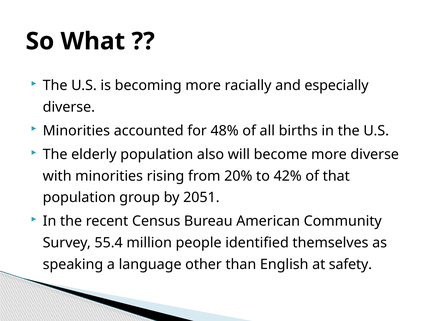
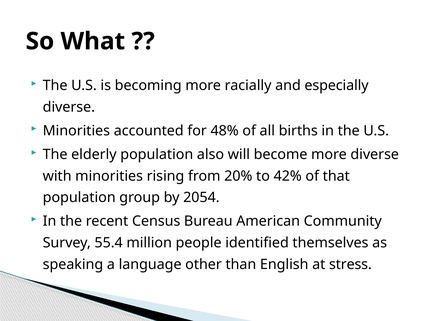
2051: 2051 -> 2054
safety: safety -> stress
